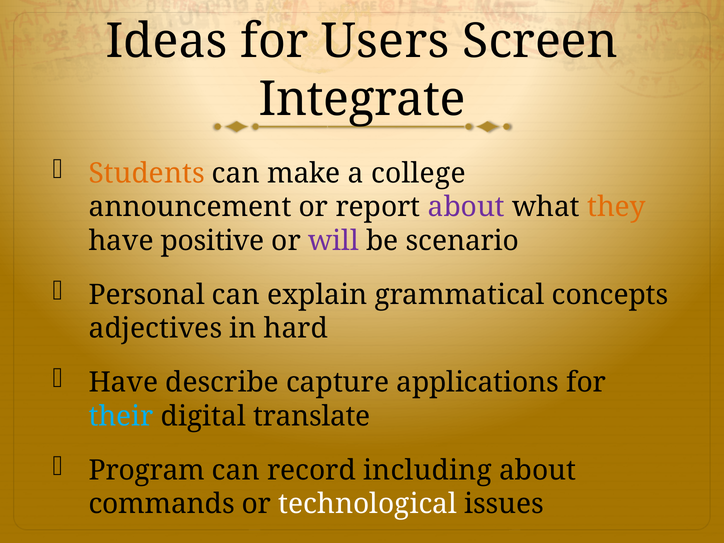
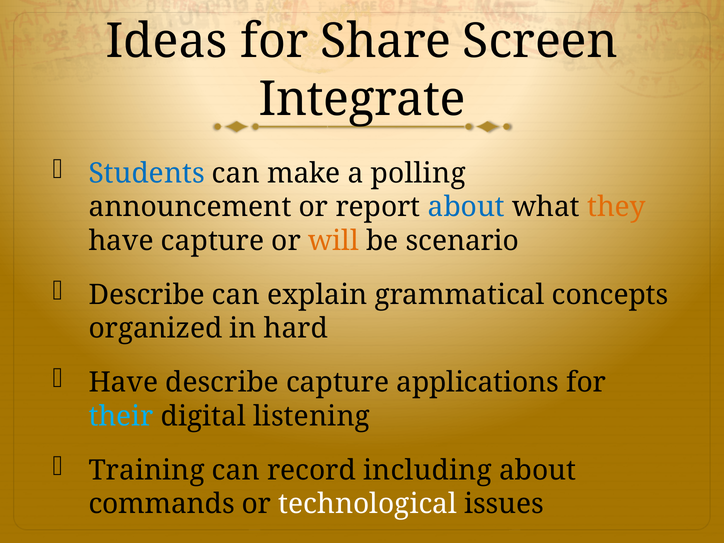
Users: Users -> Share
Students colour: orange -> blue
college: college -> polling
about at (466, 207) colour: purple -> blue
have positive: positive -> capture
will colour: purple -> orange
Personal at (147, 295): Personal -> Describe
adjectives: adjectives -> organized
translate: translate -> listening
Program: Program -> Training
